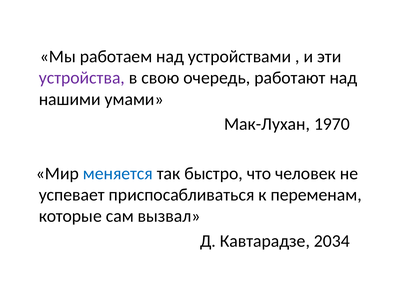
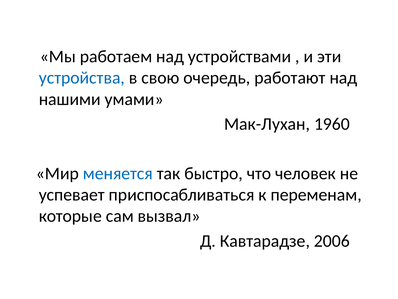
устройства colour: purple -> blue
1970: 1970 -> 1960
2034: 2034 -> 2006
